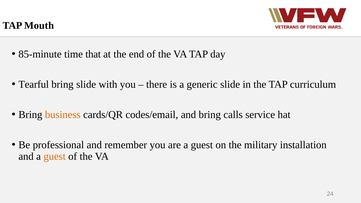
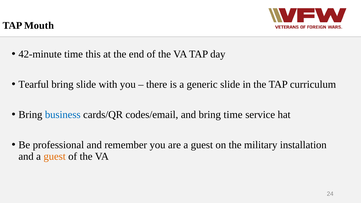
85-minute: 85-minute -> 42-minute
that: that -> this
business colour: orange -> blue
bring calls: calls -> time
